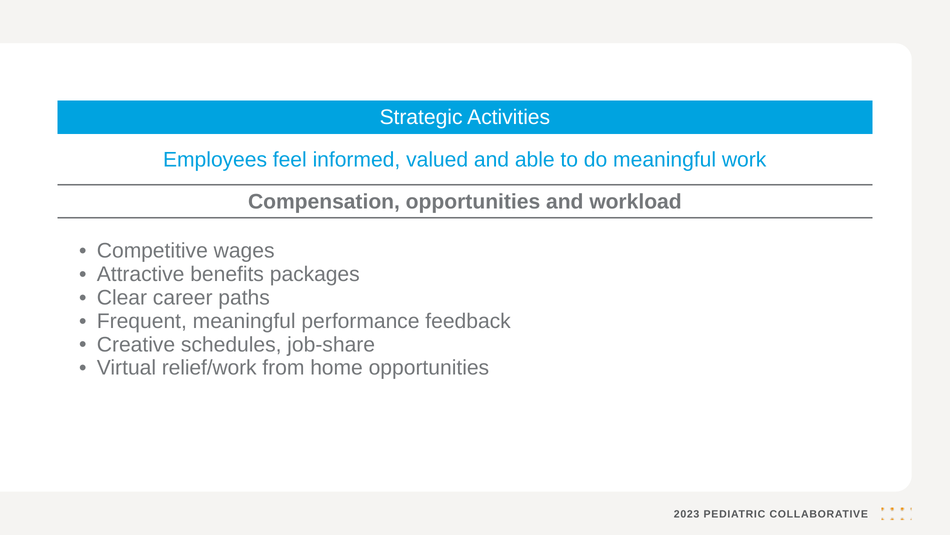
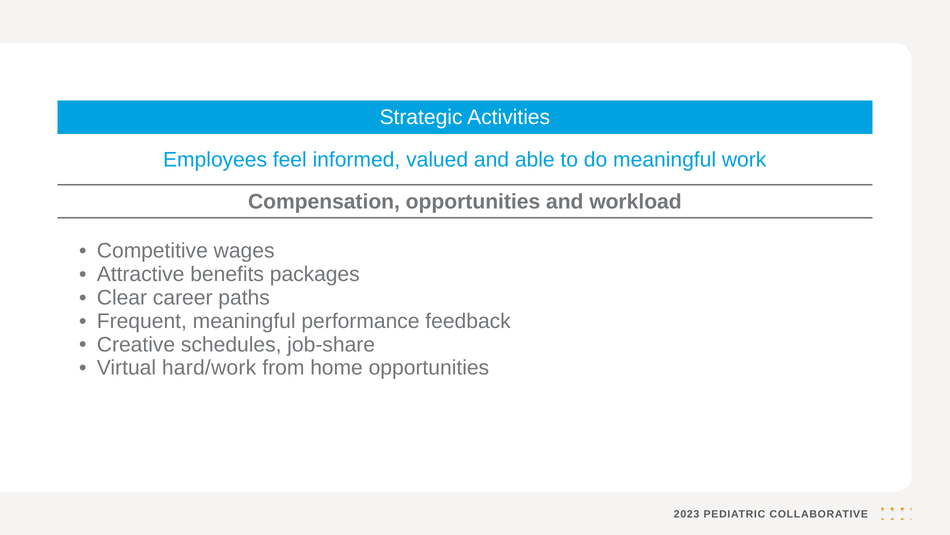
relief/work: relief/work -> hard/work
